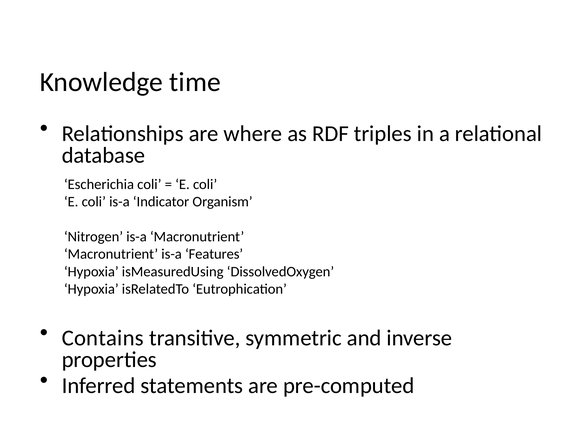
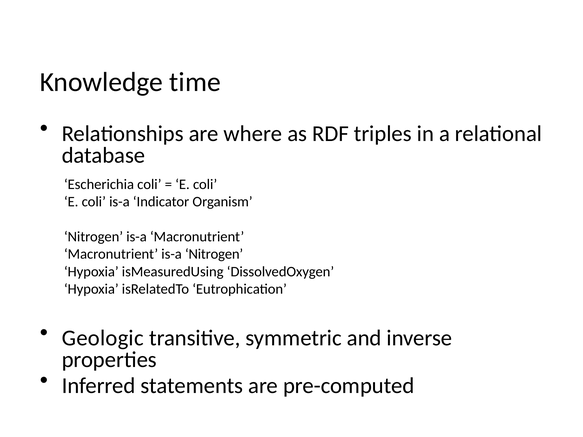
is-a Features: Features -> Nitrogen
Contains: Contains -> Geologic
